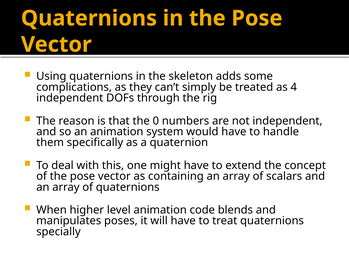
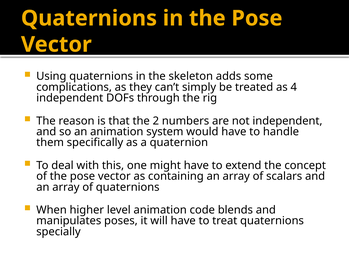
0: 0 -> 2
